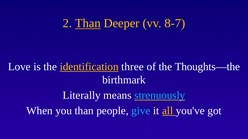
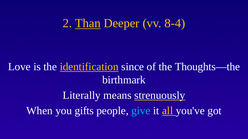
8-7: 8-7 -> 8-4
three: three -> since
strenuously colour: light blue -> white
you than: than -> gifts
